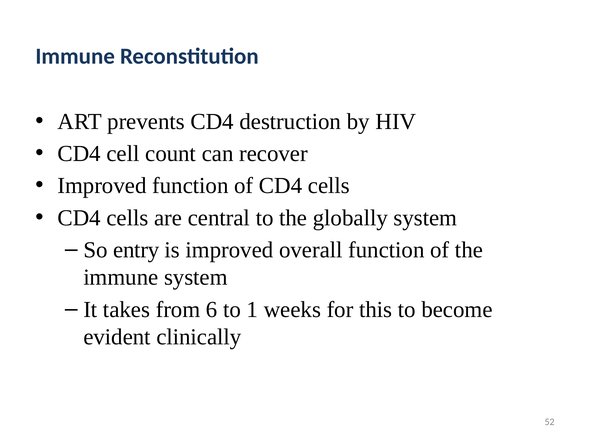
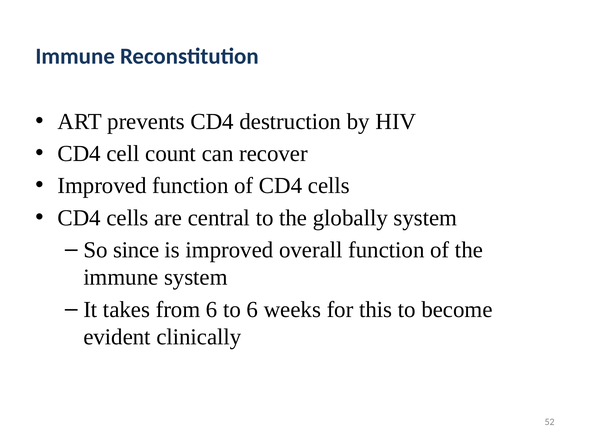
entry: entry -> since
to 1: 1 -> 6
